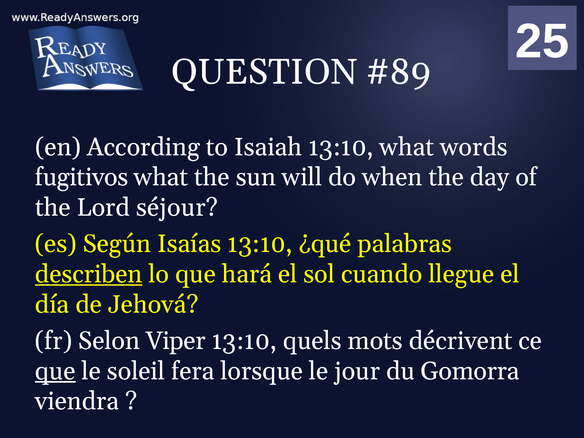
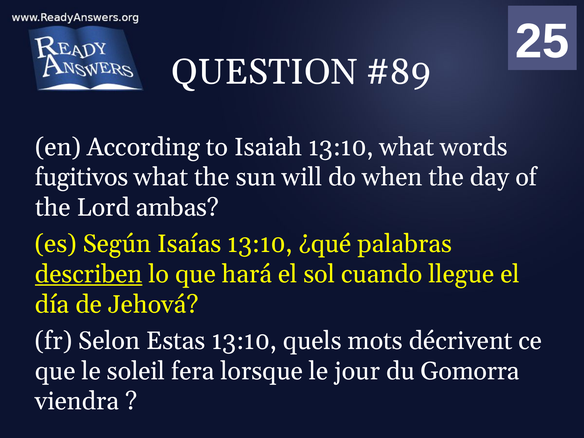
séjour: séjour -> ambas
Viper: Viper -> Estas
que at (55, 371) underline: present -> none
